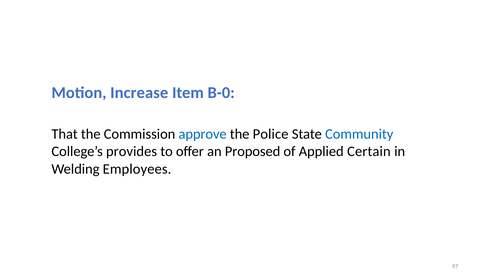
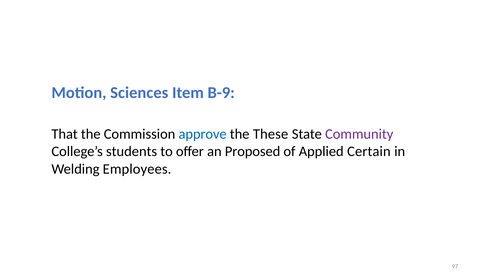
Increase: Increase -> Sciences
B-0: B-0 -> B-9
Police: Police -> These
Community colour: blue -> purple
provides: provides -> students
